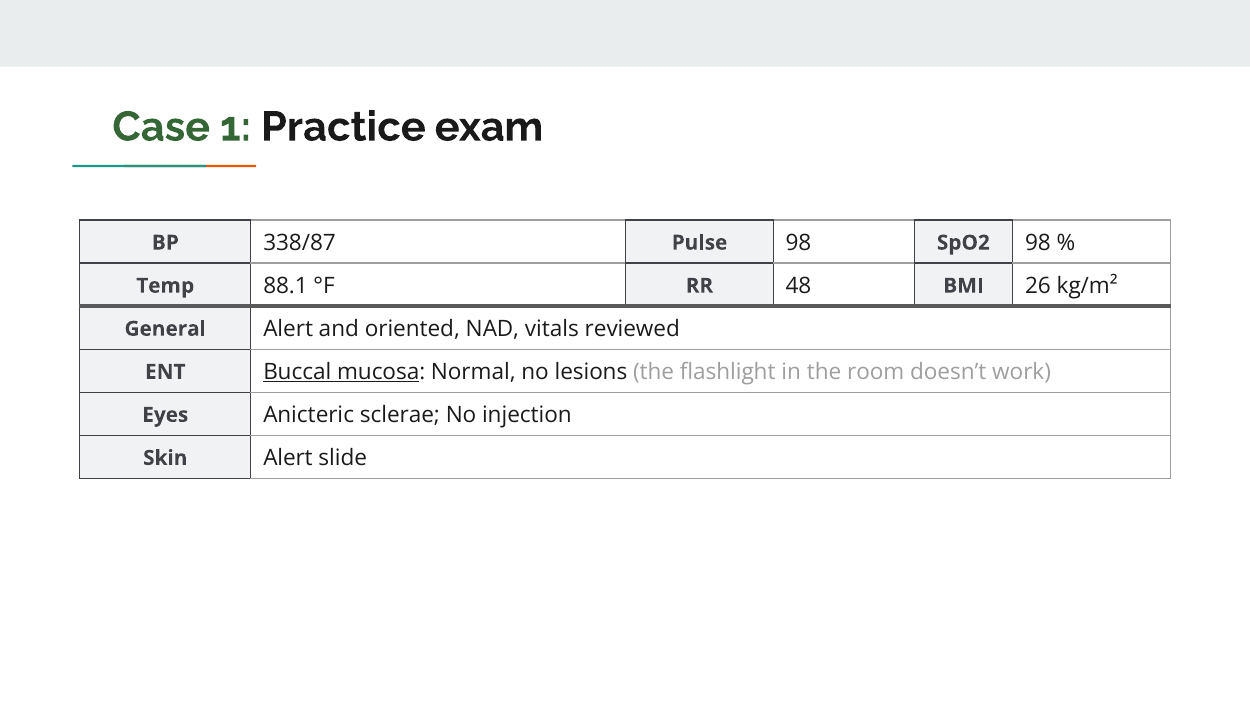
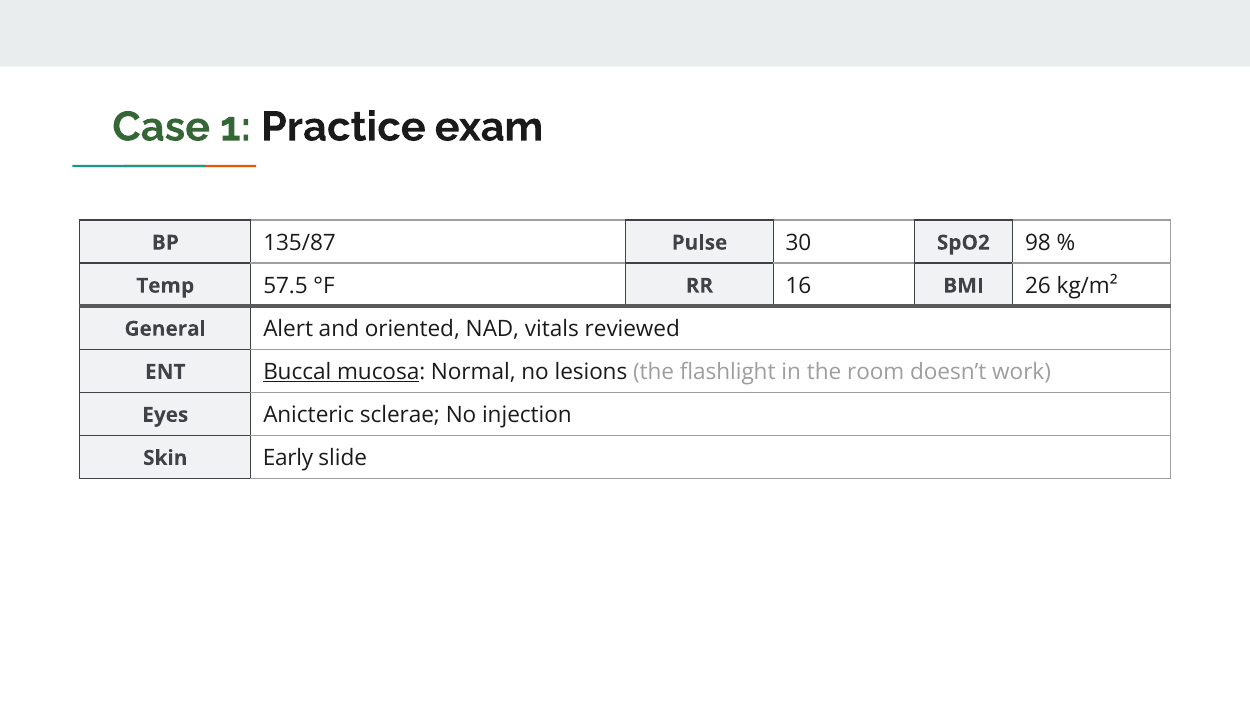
338/87: 338/87 -> 135/87
Pulse 98: 98 -> 30
88.1: 88.1 -> 57.5
48: 48 -> 16
Skin Alert: Alert -> Early
